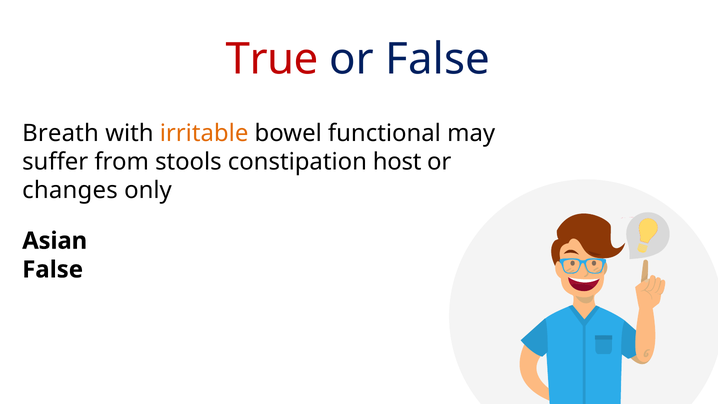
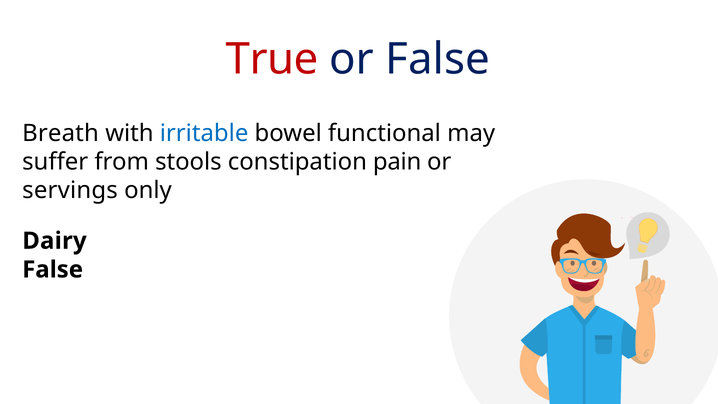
irritable colour: orange -> blue
host: host -> pain
changes: changes -> servings
Asian: Asian -> Dairy
